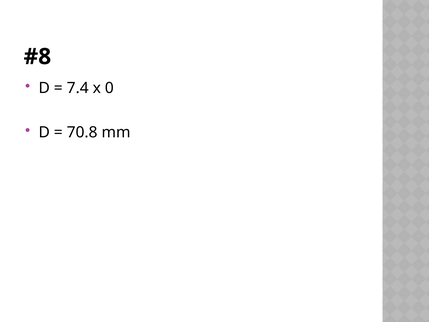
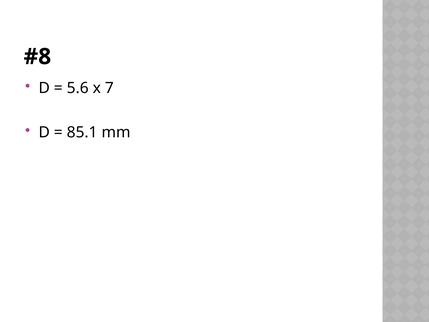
7.4: 7.4 -> 5.6
0: 0 -> 7
70.8: 70.8 -> 85.1
